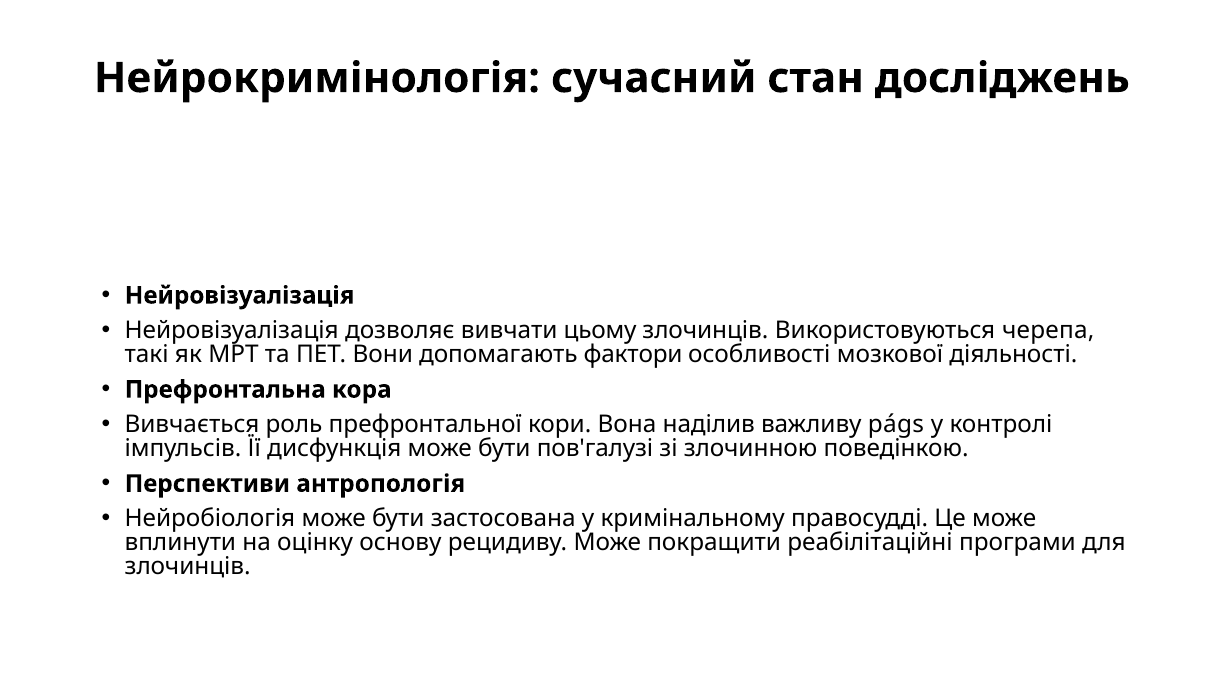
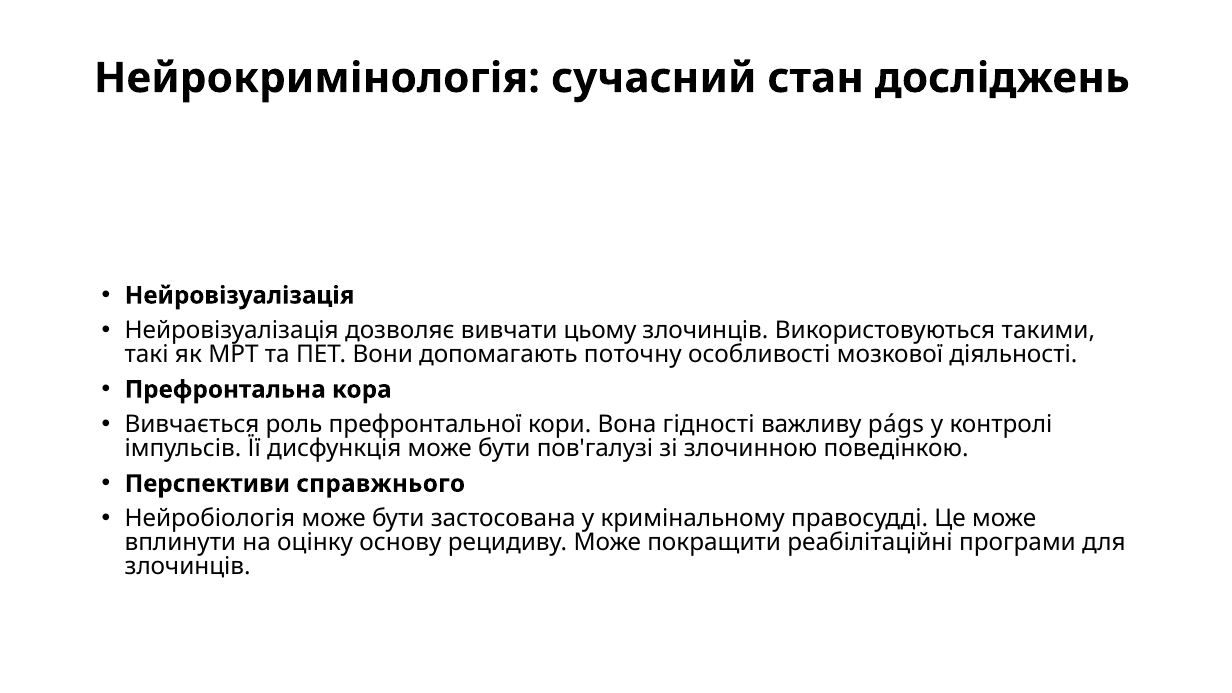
черепа: черепа -> такими
фактори: фактори -> поточну
наділив: наділив -> гідності
антропологія: антропологія -> справжнього
